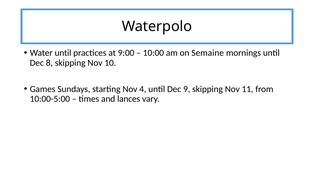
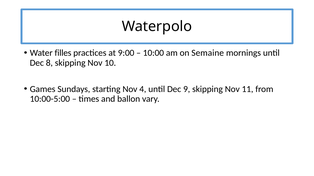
Water until: until -> filles
lances: lances -> ballon
